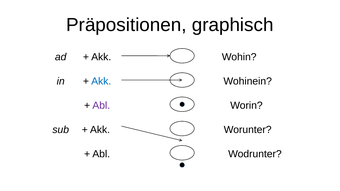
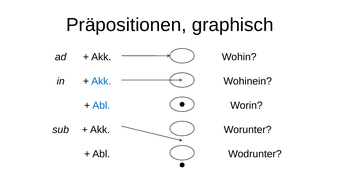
Abl at (101, 106) colour: purple -> blue
